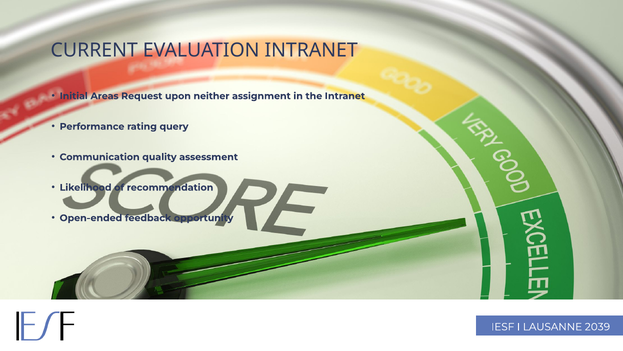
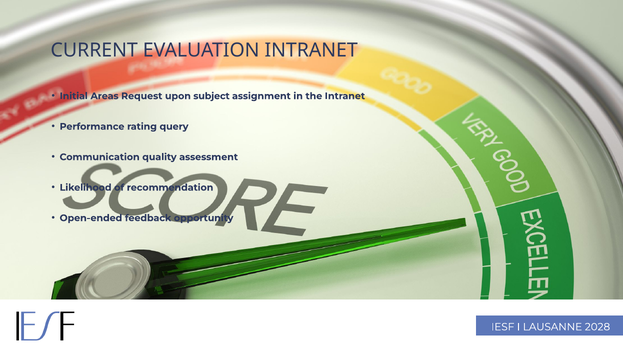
neither: neither -> subject
2039: 2039 -> 2028
